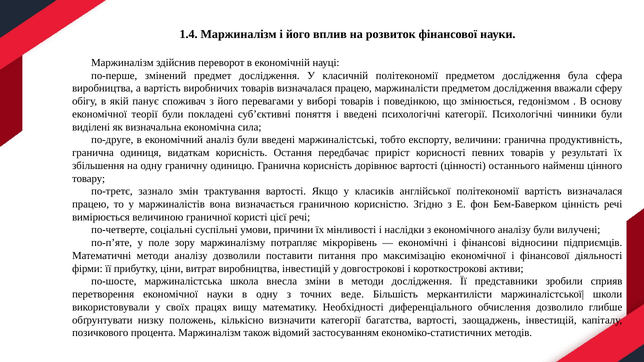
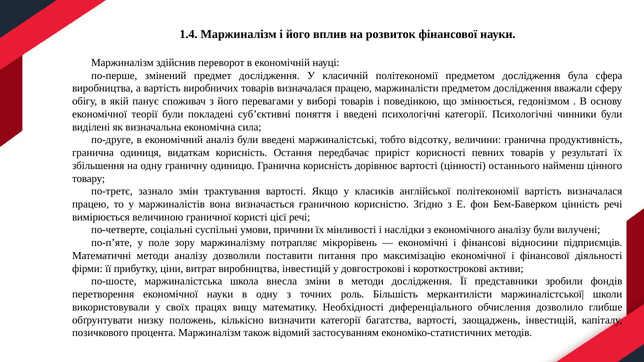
експорту: експорту -> відсотку
сприяв: сприяв -> фондів
веде: веде -> роль
